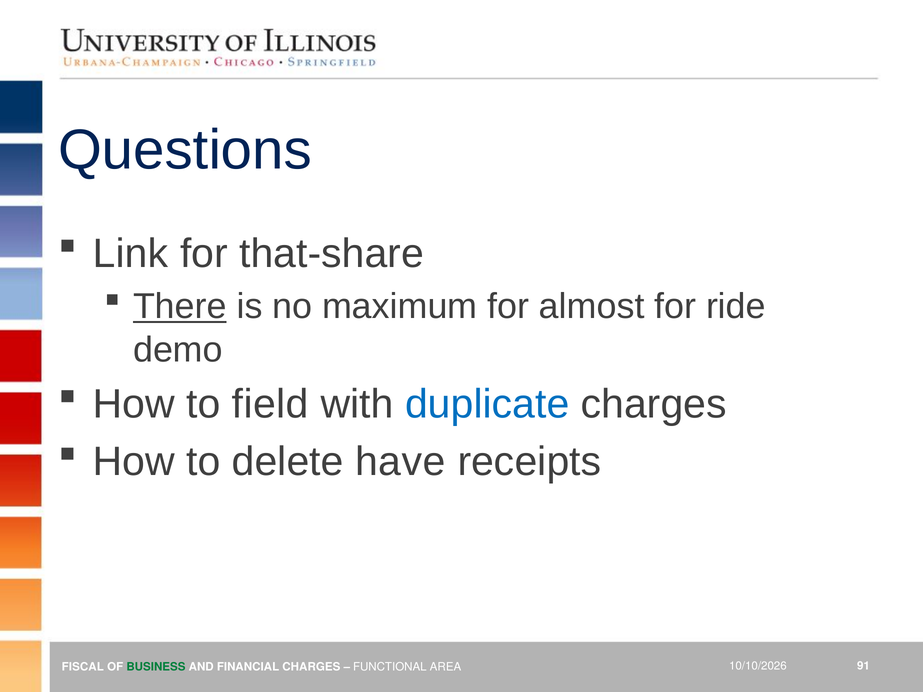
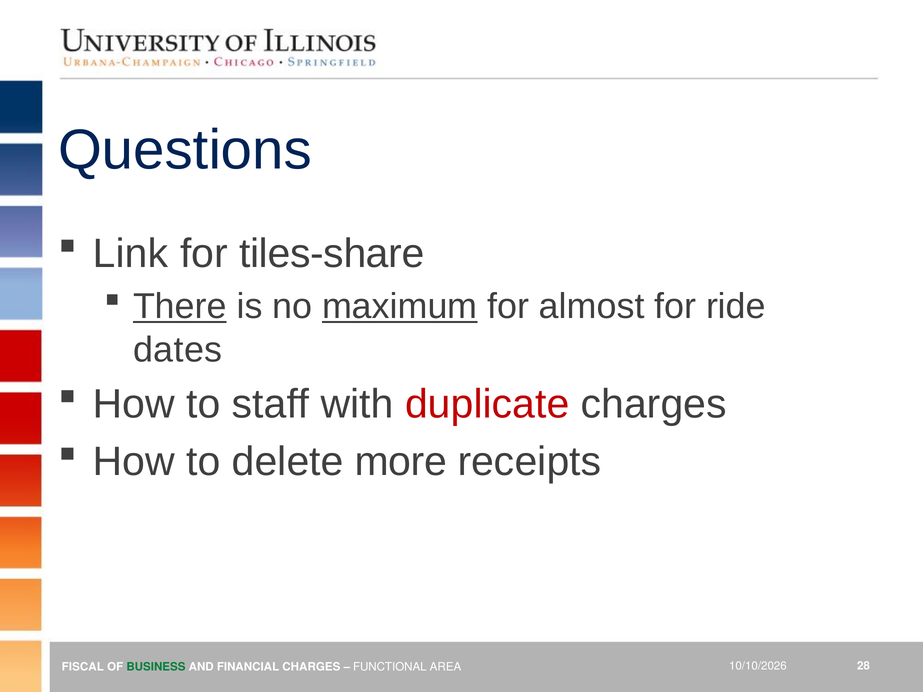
that-share: that-share -> tiles-share
maximum underline: none -> present
demo: demo -> dates
field: field -> staff
duplicate colour: blue -> red
have: have -> more
91: 91 -> 28
